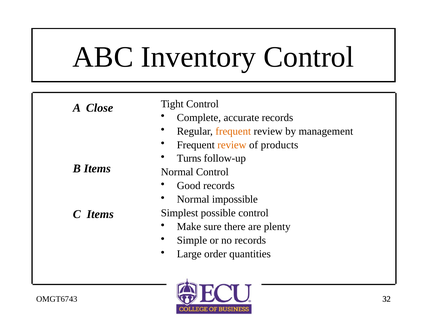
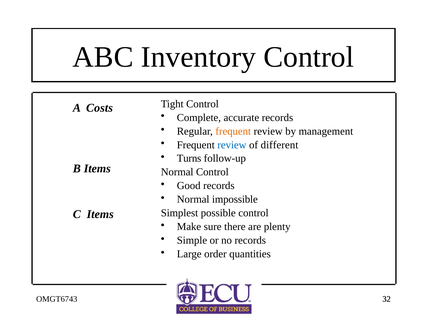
Close: Close -> Costs
review at (232, 145) colour: orange -> blue
products: products -> different
